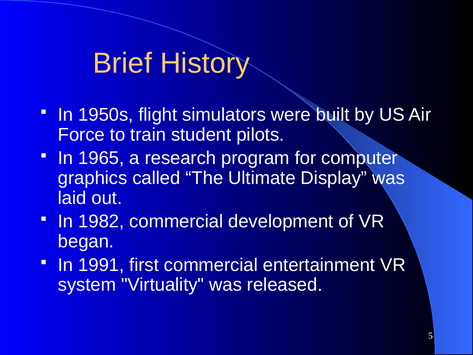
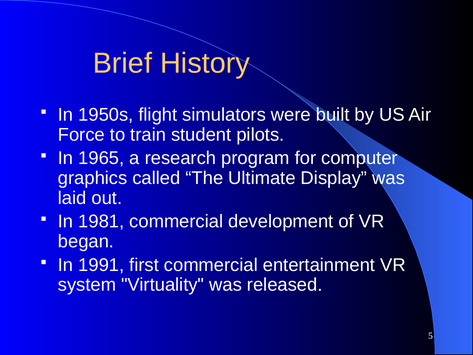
1982: 1982 -> 1981
